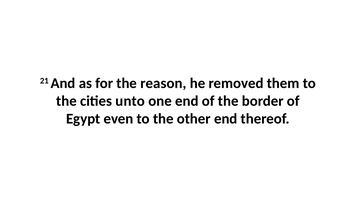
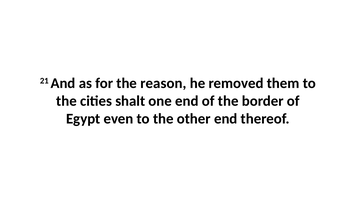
unto: unto -> shalt
